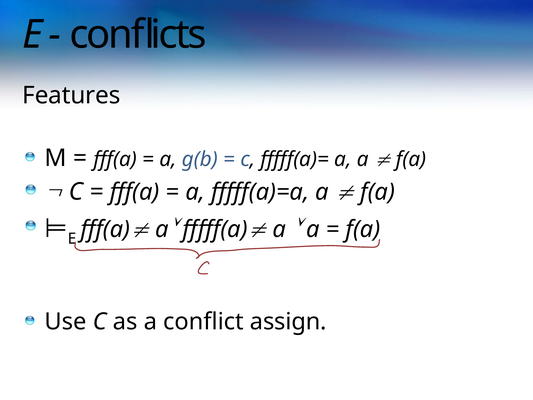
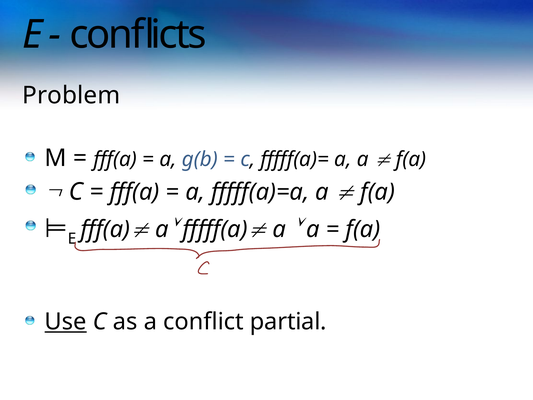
Features: Features -> Problem
Use underline: none -> present
assign: assign -> partial
